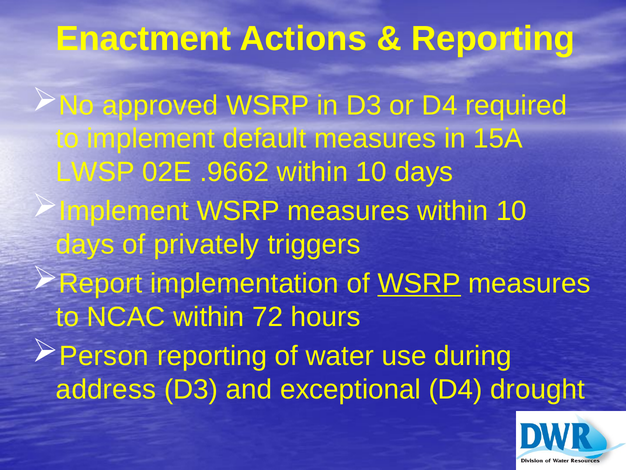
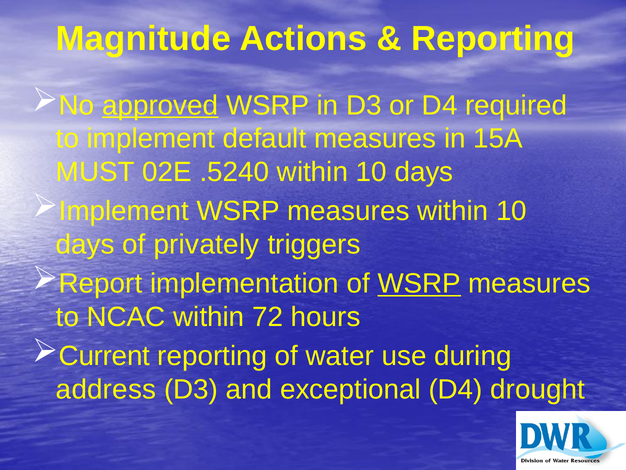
Enactment: Enactment -> Magnitude
approved underline: none -> present
LWSP: LWSP -> MUST
.9662: .9662 -> .5240
Person: Person -> Current
